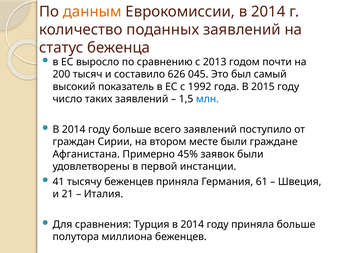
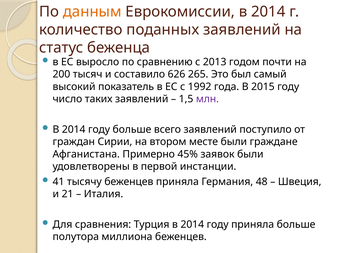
045: 045 -> 265
млн colour: blue -> purple
61: 61 -> 48
